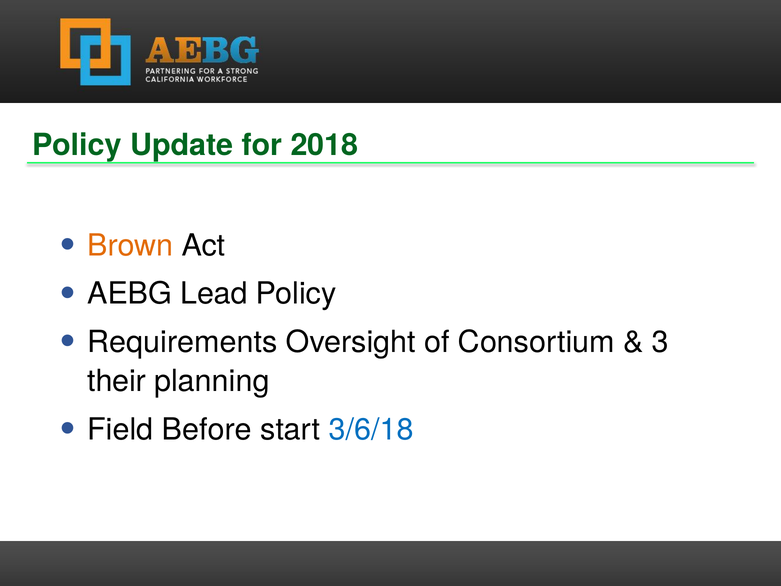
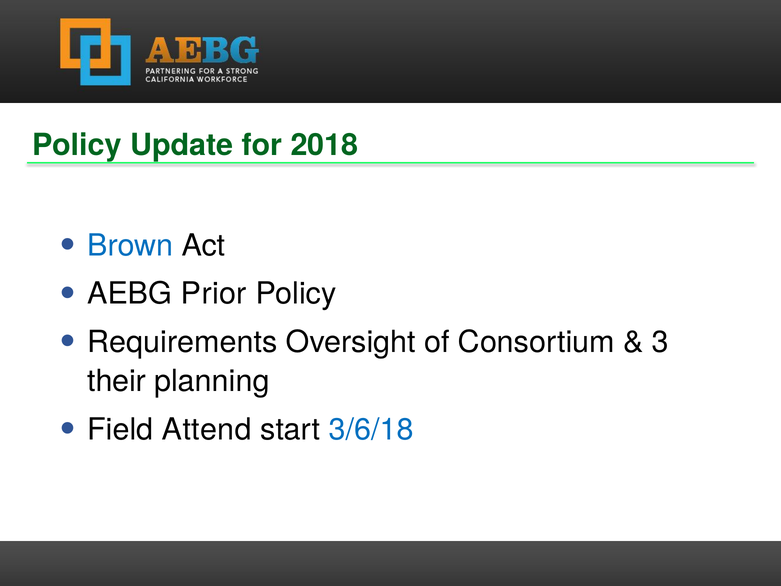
Brown colour: orange -> blue
Lead: Lead -> Prior
Before: Before -> Attend
